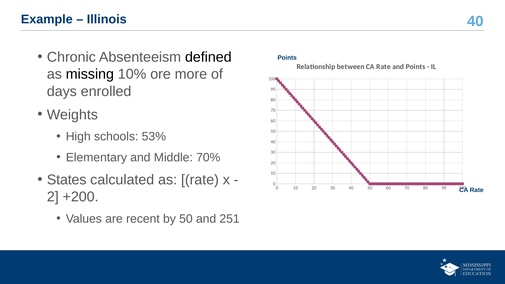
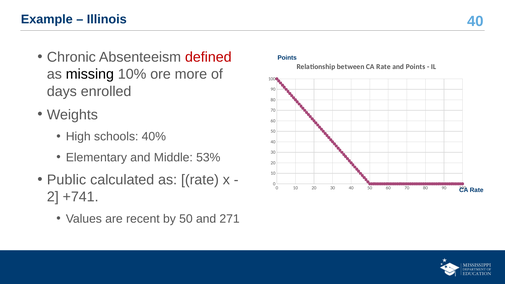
defined colour: black -> red
53%: 53% -> 40%
70%: 70% -> 53%
States: States -> Public
+200: +200 -> +741
251: 251 -> 271
